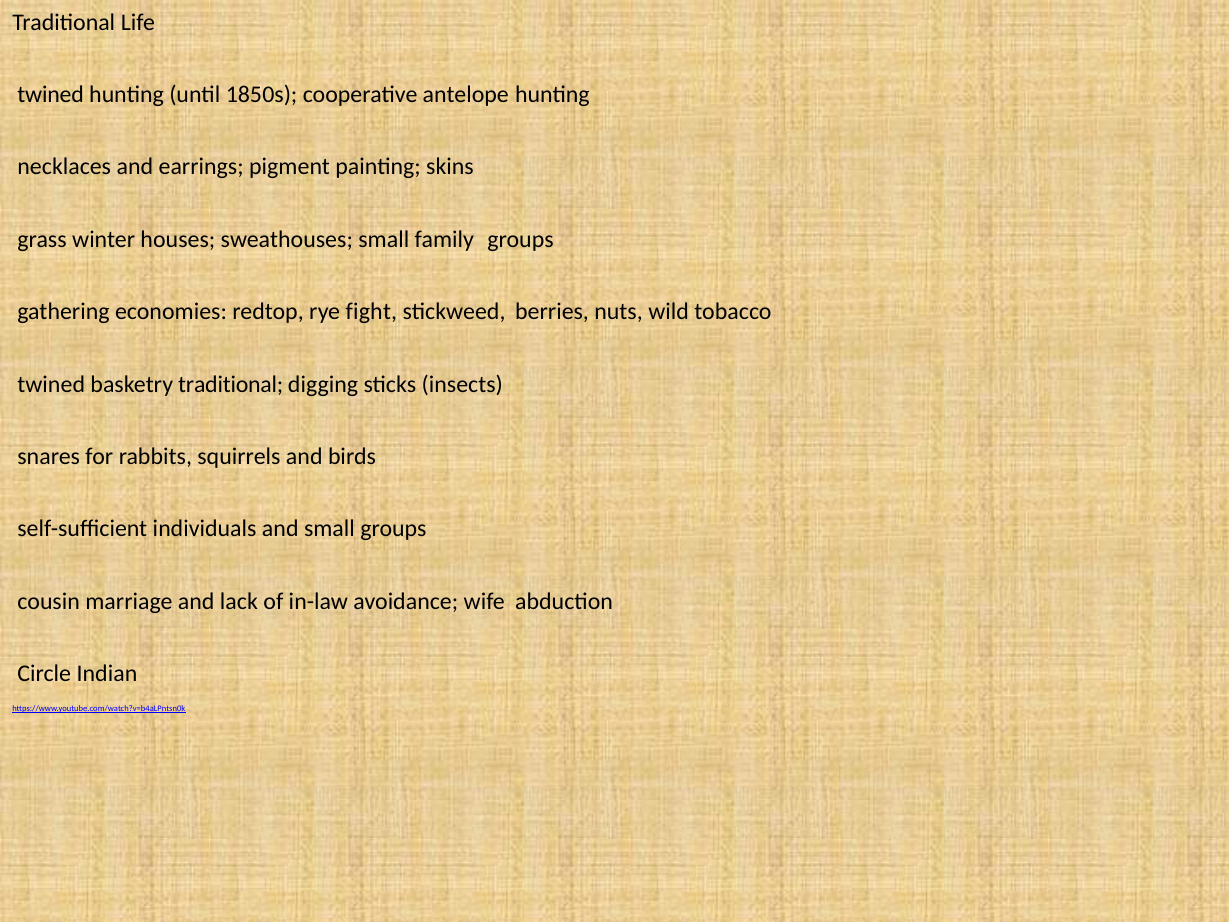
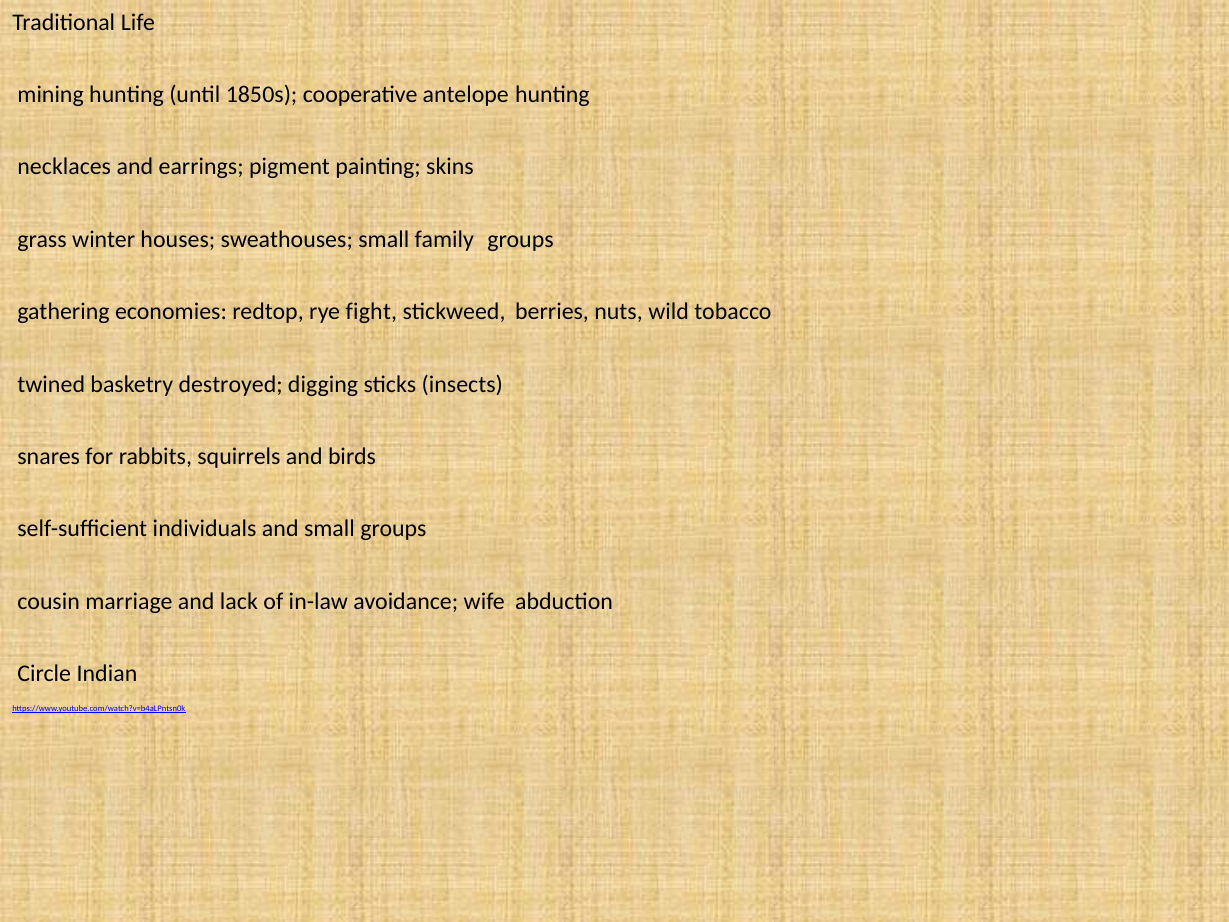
twined at (51, 95): twined -> mining
basketry traditional: traditional -> destroyed
